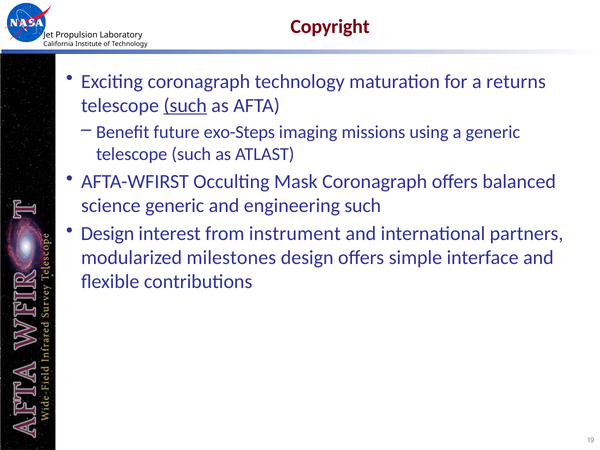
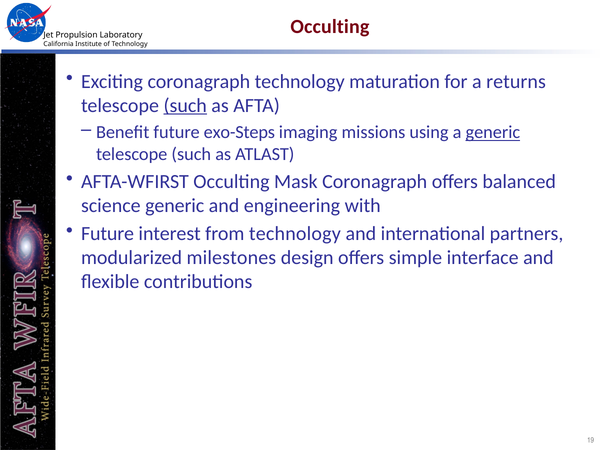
Copyright at (330, 26): Copyright -> Occulting
generic at (493, 132) underline: none -> present
engineering such: such -> with
Design at (108, 234): Design -> Future
from instrument: instrument -> technology
